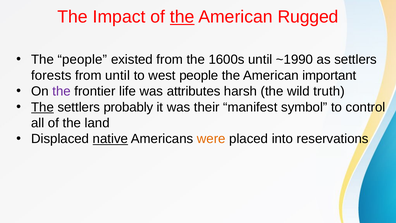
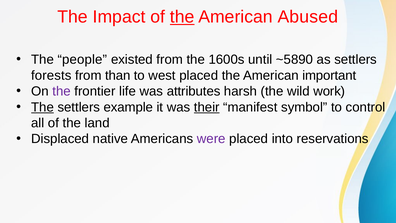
Rugged: Rugged -> Abused
~1990: ~1990 -> ~5890
from until: until -> than
west people: people -> placed
truth: truth -> work
probably: probably -> example
their underline: none -> present
native underline: present -> none
were colour: orange -> purple
